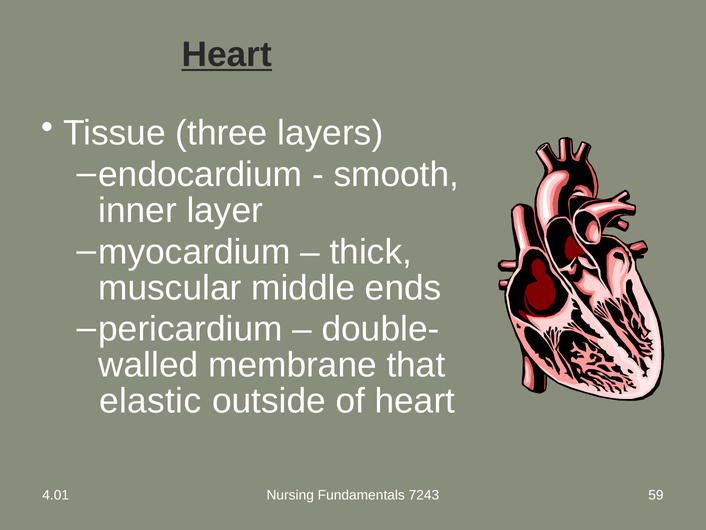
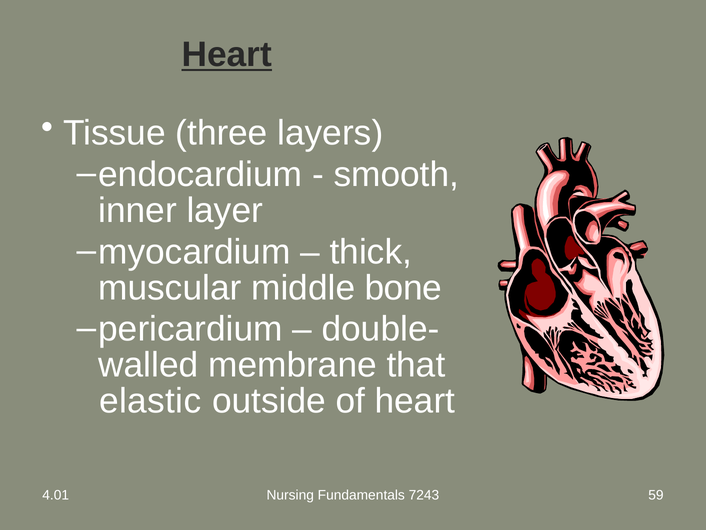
ends: ends -> bone
